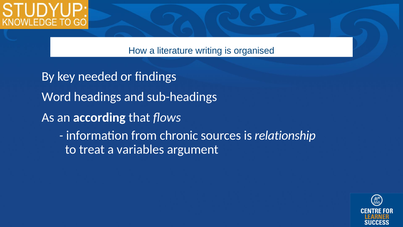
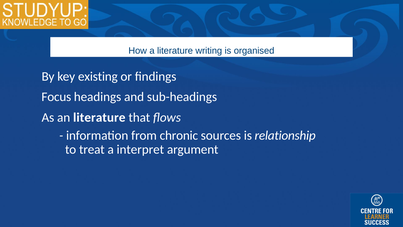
needed: needed -> existing
Word: Word -> Focus
an according: according -> literature
variables: variables -> interpret
